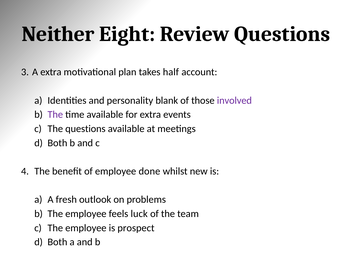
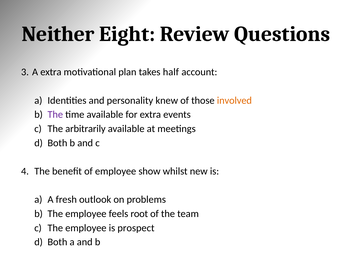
blank: blank -> knew
involved colour: purple -> orange
The questions: questions -> arbitrarily
done: done -> show
luck: luck -> root
